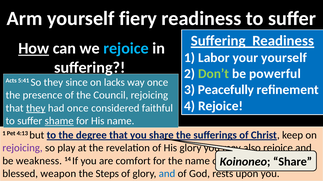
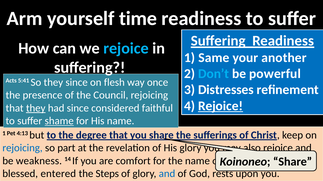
fiery: fiery -> time
How underline: present -> none
Labor: Labor -> Same
your yourself: yourself -> another
Don’t colour: light green -> light blue
lacks: lacks -> flesh
Peacefully: Peacefully -> Distresses
Rejoice at (220, 106) underline: none -> present
had once: once -> since
rejoicing at (22, 149) colour: purple -> blue
play: play -> part
weapon: weapon -> entered
